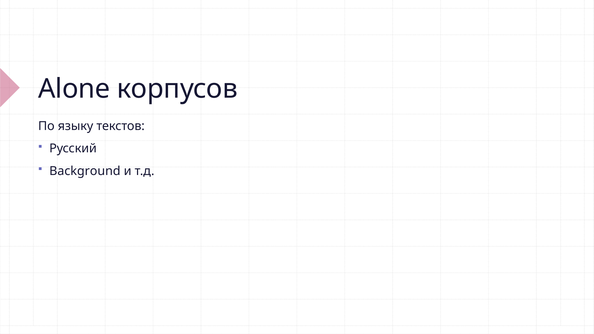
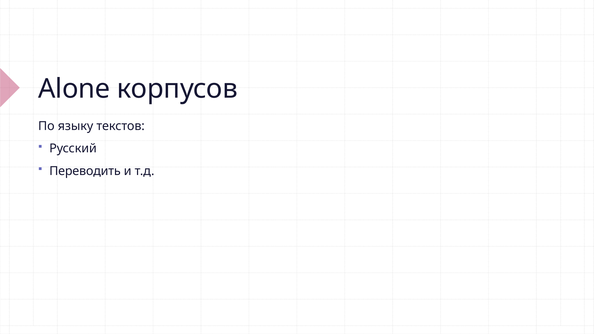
Background: Background -> Переводить
